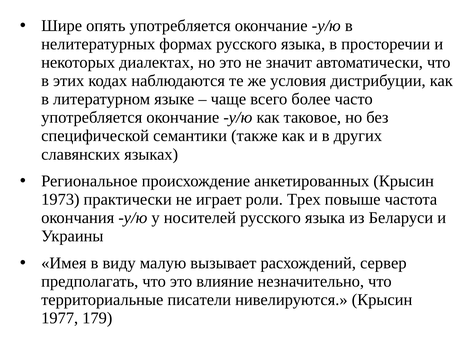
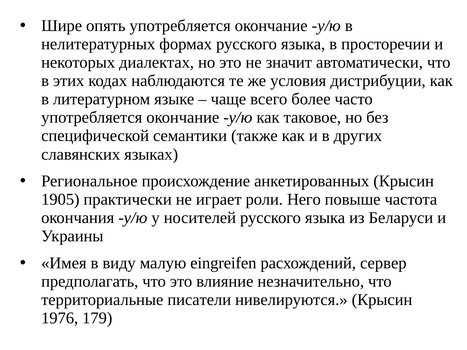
1973: 1973 -> 1905
Трех: Трех -> Него
вызывает: вызывает -> eingreifen
1977: 1977 -> 1976
